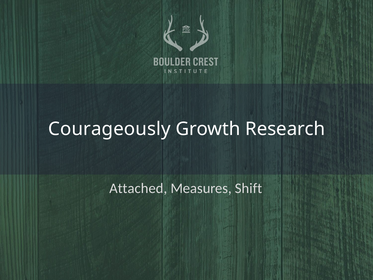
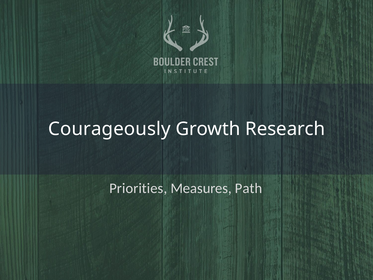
Attached: Attached -> Priorities
Shift: Shift -> Path
